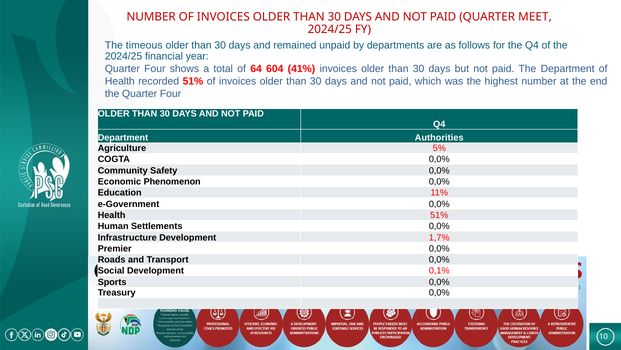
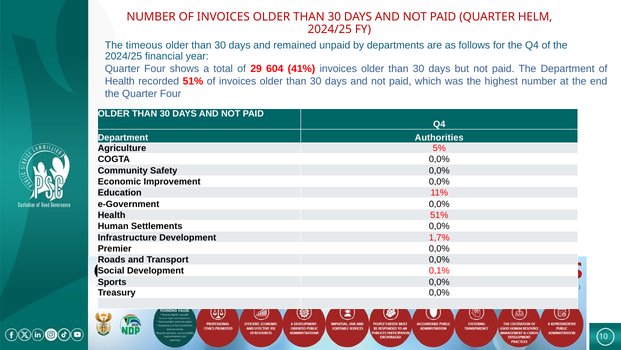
MEET: MEET -> HELM
64: 64 -> 29
Phenomenon: Phenomenon -> Improvement
